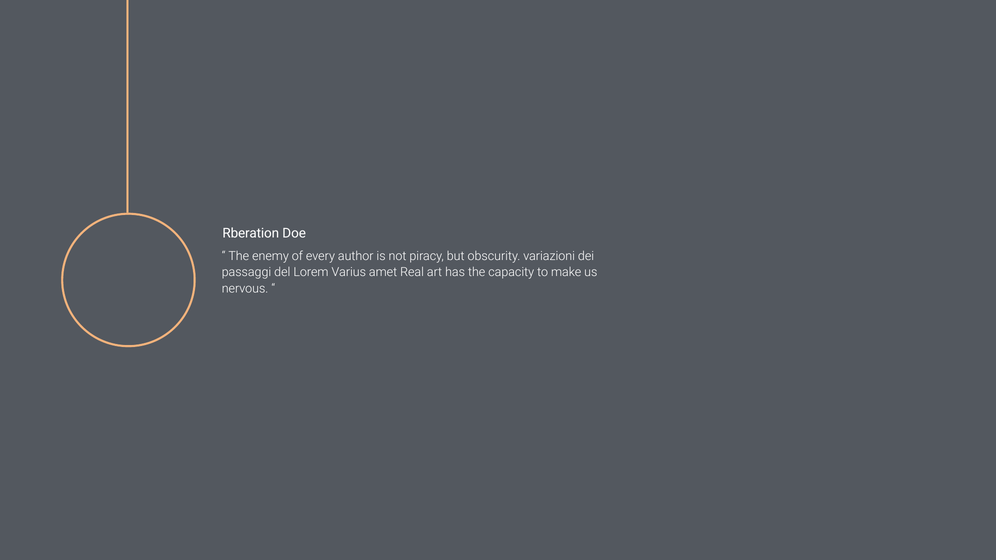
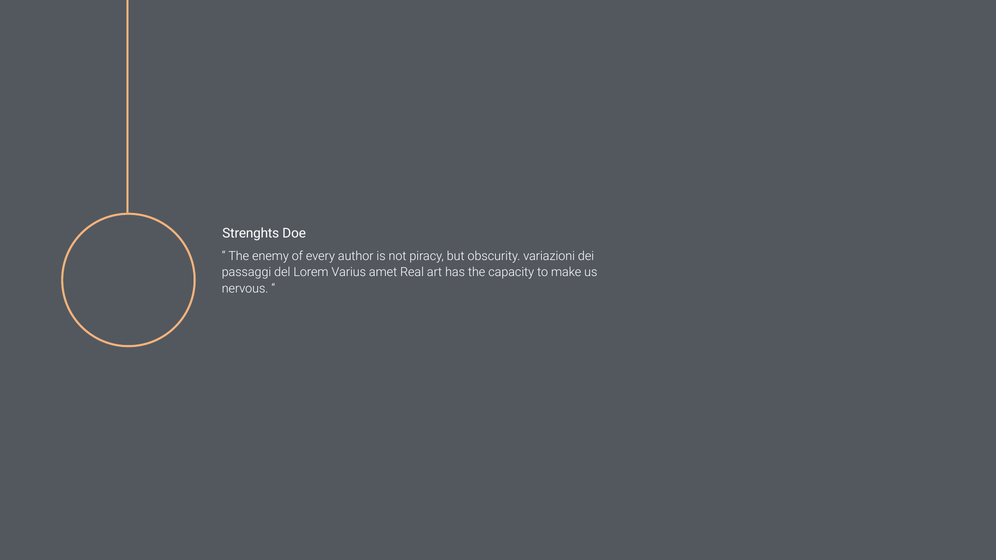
Rberation: Rberation -> Strenghts
